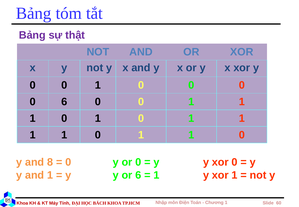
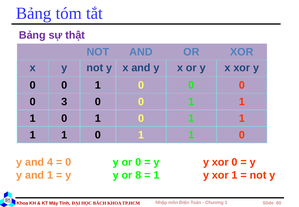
0 6: 6 -> 3
8: 8 -> 4
or 6: 6 -> 8
